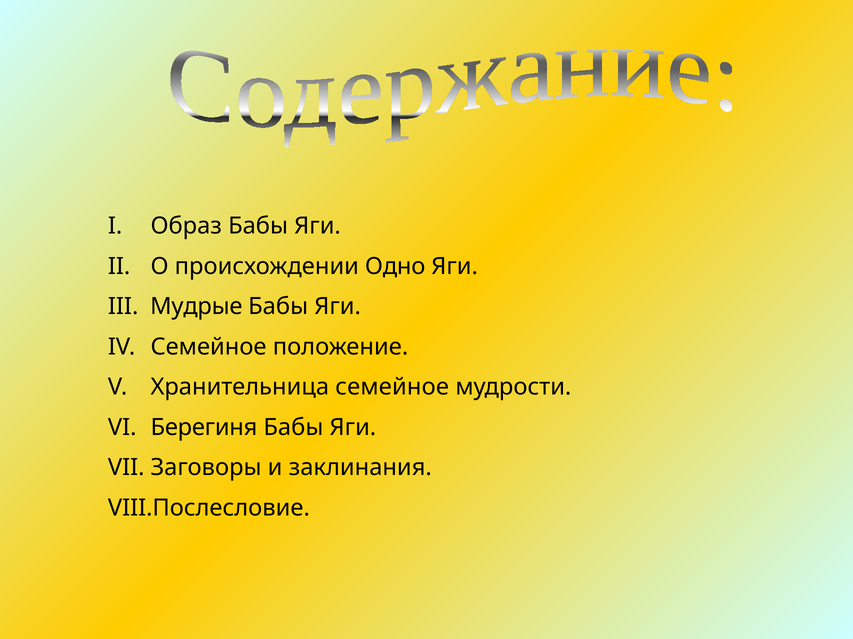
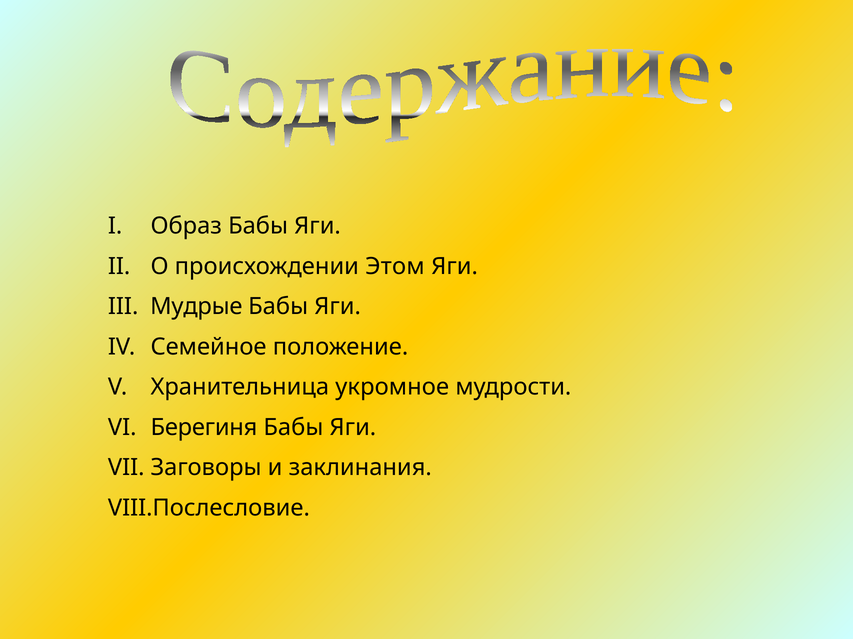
Одно: Одно -> Этом
Хранительница семейное: семейное -> укромное
